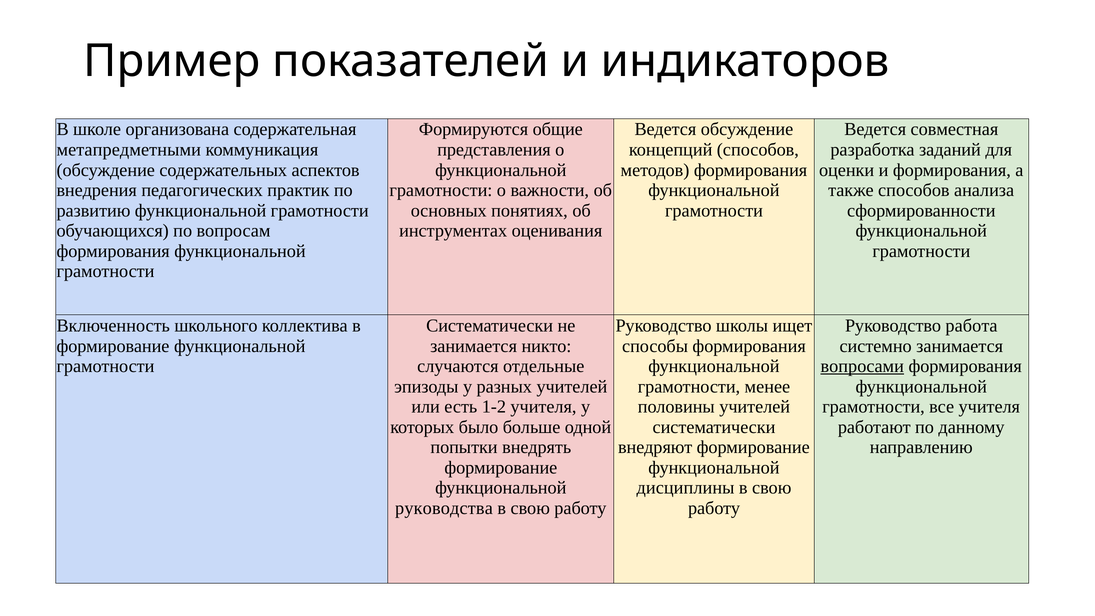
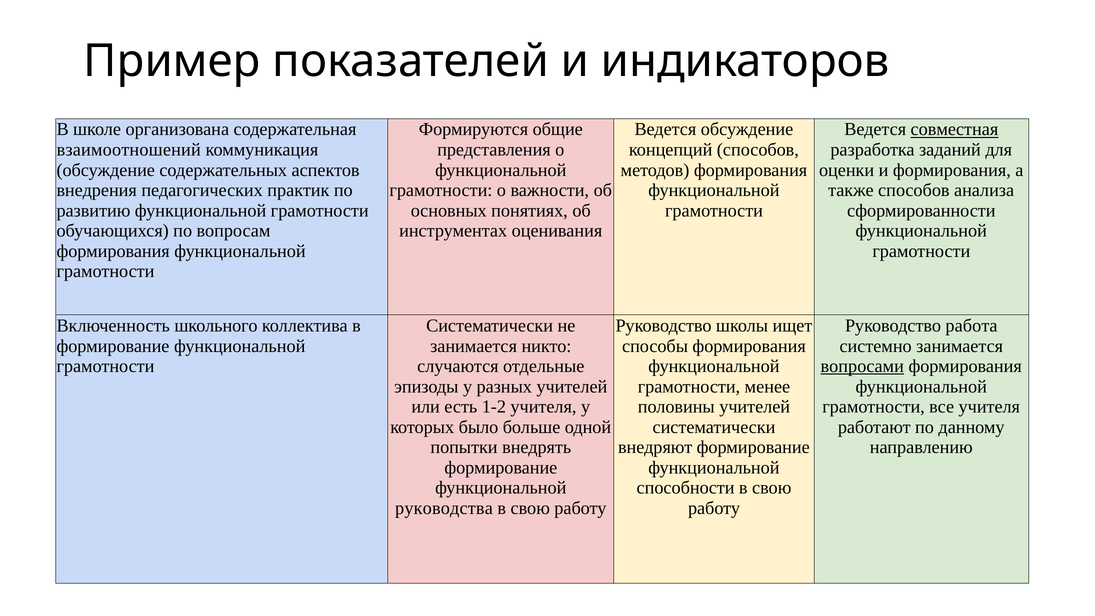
совместная underline: none -> present
метапредметными: метапредметными -> взаимоотношений
дисциплины: дисциплины -> способности
